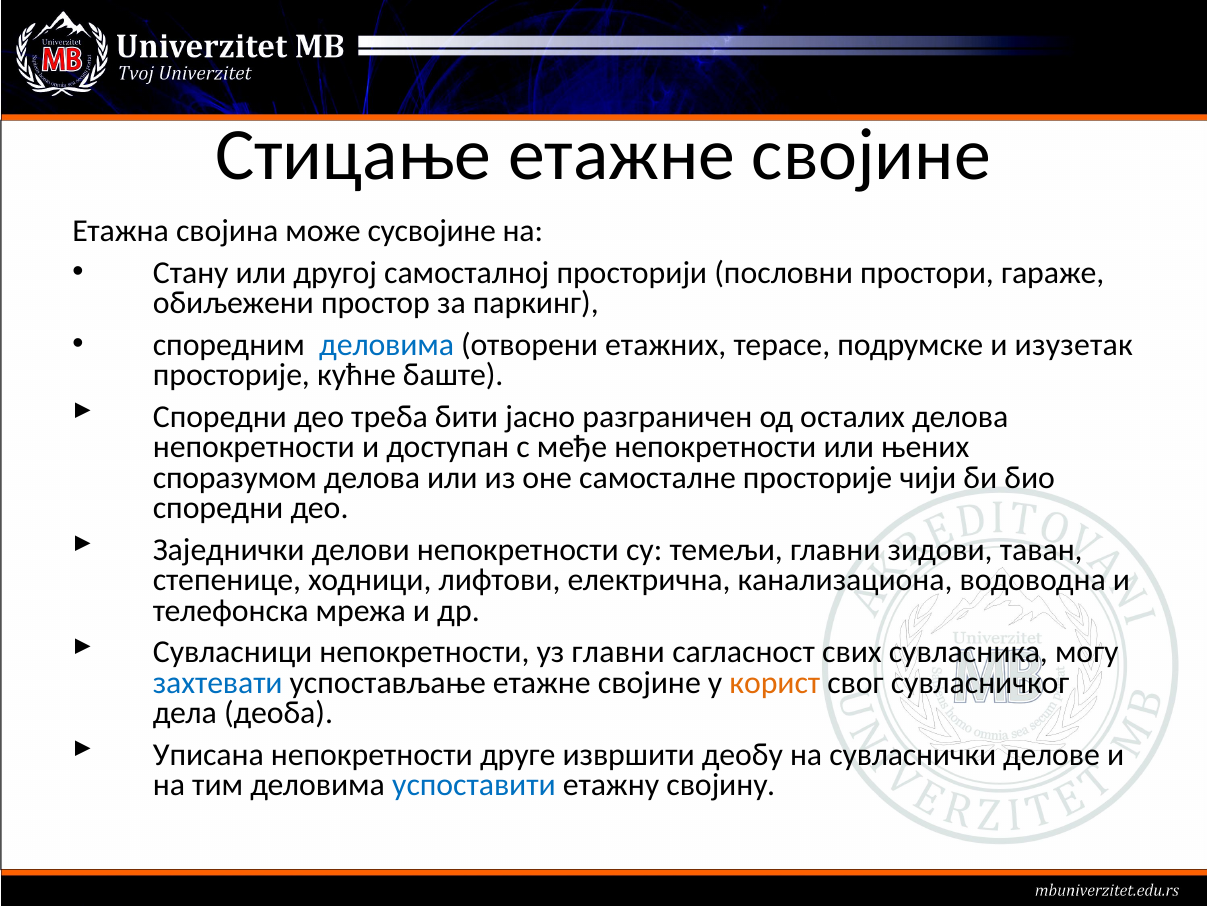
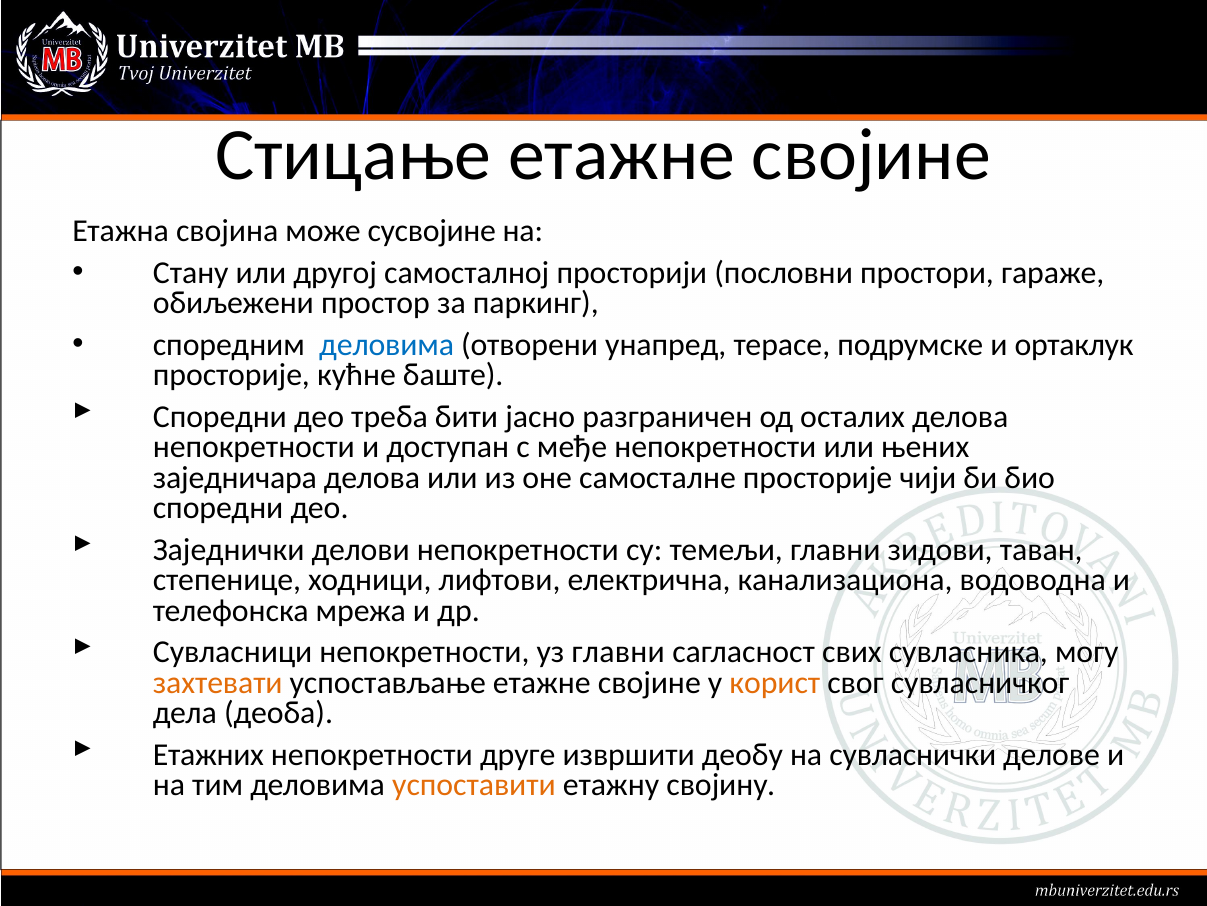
етажних: етажних -> унапред
изузетак: изузетак -> ортаклук
споразумом: споразумом -> заједничара
захтевати colour: blue -> orange
Уписана: Уписана -> Етажних
успоставити colour: blue -> orange
